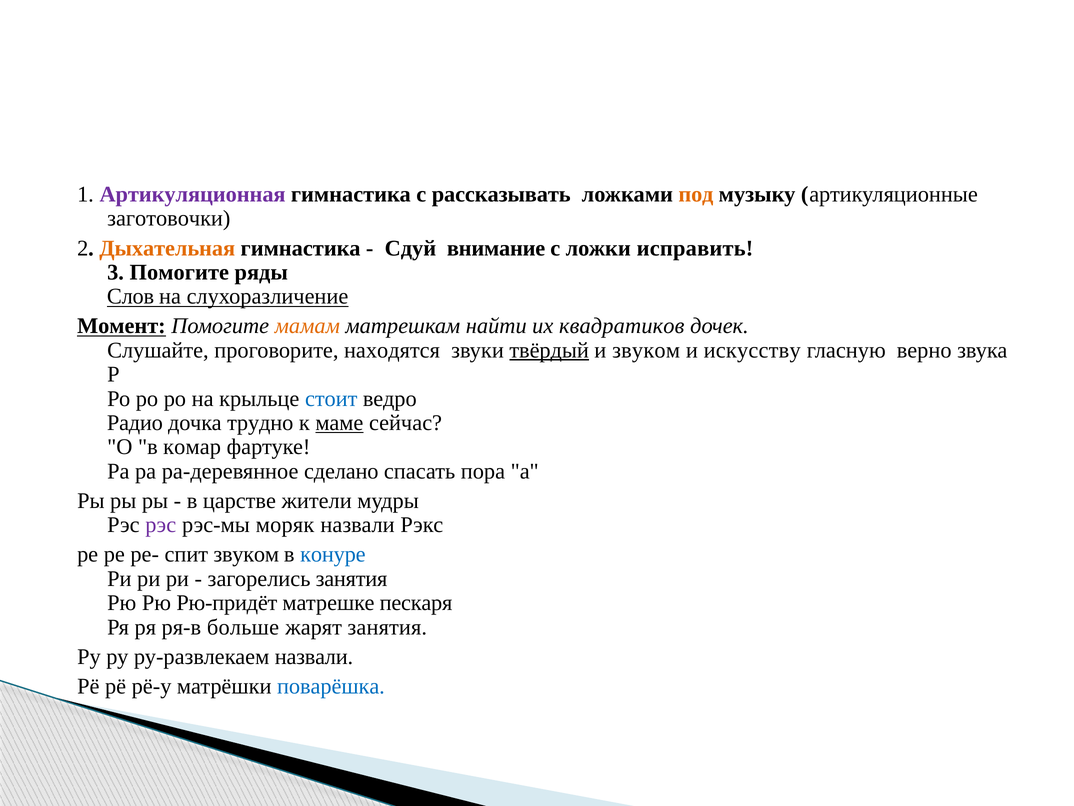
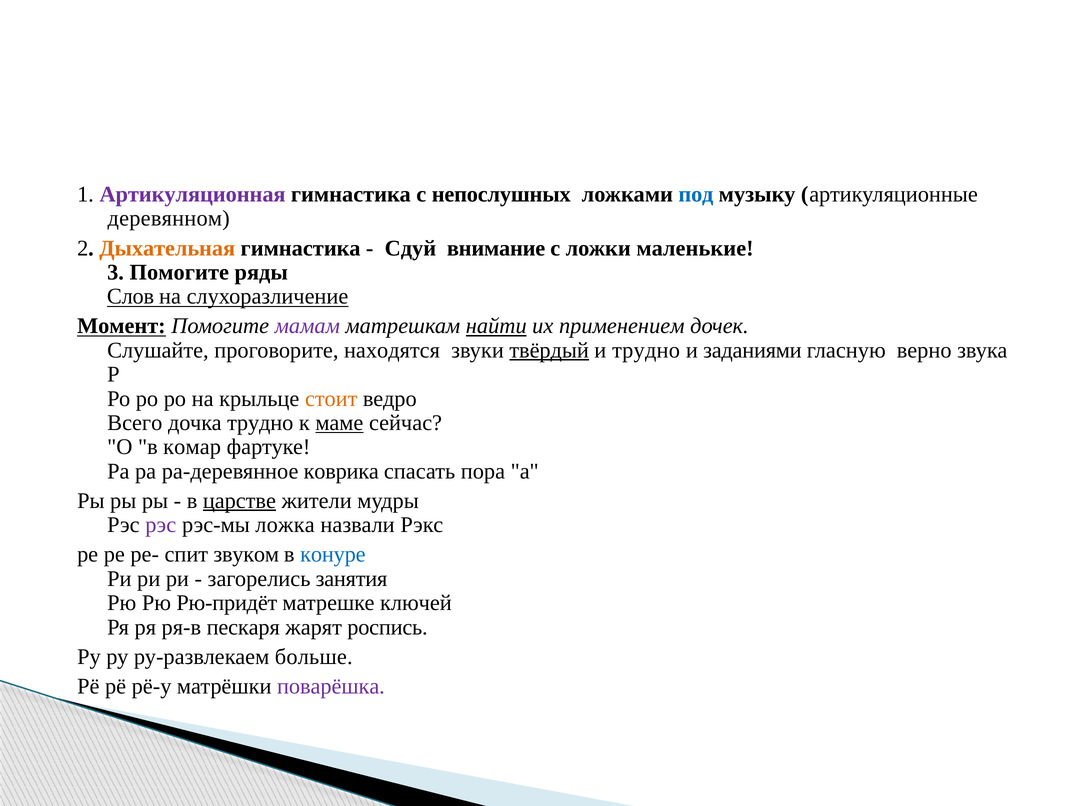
рассказывать: рассказывать -> непослушных
под colour: orange -> blue
заготовочки: заготовочки -> деревянном
исправить: исправить -> маленькие
мамам colour: orange -> purple
найти underline: none -> present
квадратиков: квадратиков -> применением
и звуком: звуком -> трудно
искусству: искусству -> заданиями
стоит colour: blue -> orange
Радио: Радио -> Всего
сделано: сделано -> коврика
царстве underline: none -> present
моряк: моряк -> ложка
пескаря: пескаря -> ключей
больше: больше -> пескаря
жарят занятия: занятия -> роспись
ру-развлекаем назвали: назвали -> больше
поварёшка colour: blue -> purple
